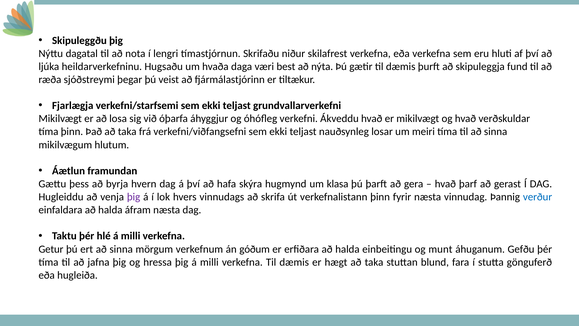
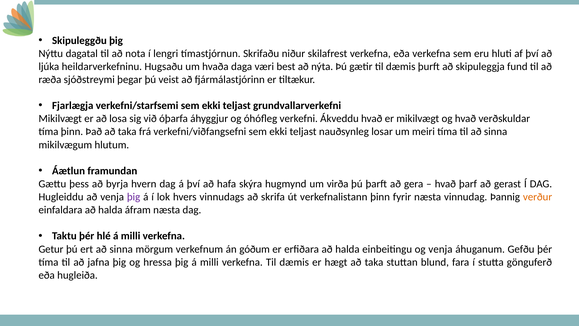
klasa: klasa -> virða
verður colour: blue -> orange
og munt: munt -> venja
